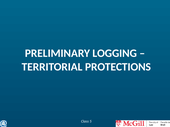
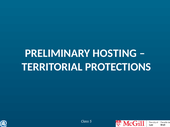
LOGGING: LOGGING -> HOSTING
